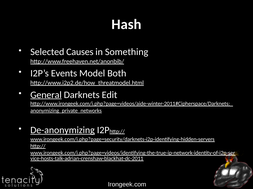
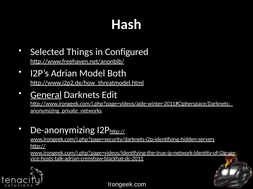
Causes: Causes -> Things
Something: Something -> Configured
Events: Events -> Adrian
De-anonymizing underline: present -> none
